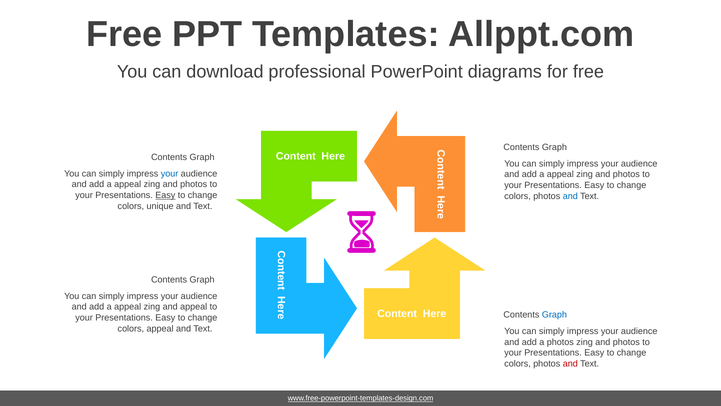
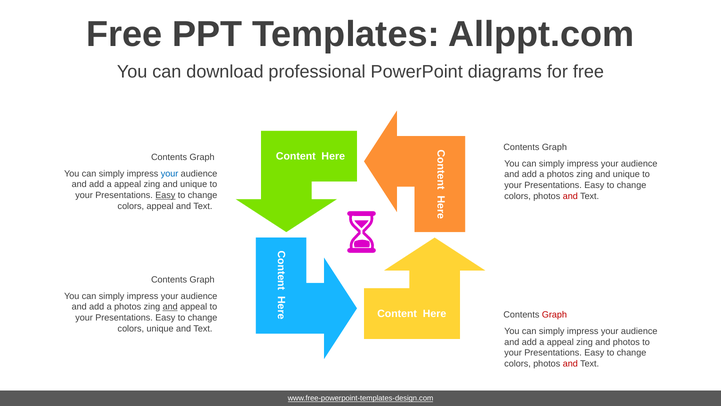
appeal at (560, 174): appeal -> photos
photos at (626, 174): photos -> unique
photos at (194, 184): photos -> unique
and at (570, 196) colour: blue -> red
colors unique: unique -> appeal
appeal at (128, 307): appeal -> photos
and at (170, 307) underline: none -> present
Graph at (554, 314) colour: blue -> red
colors appeal: appeal -> unique
photos at (560, 342): photos -> appeal
